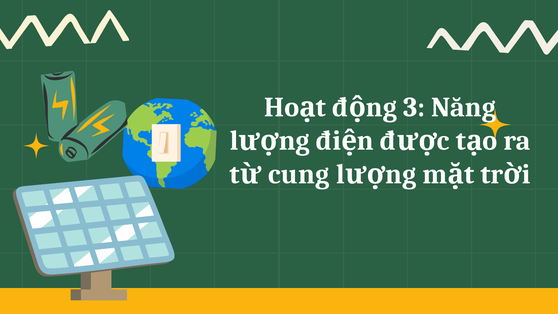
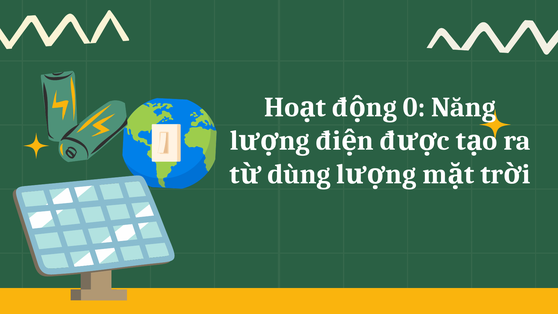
3: 3 -> 0
cung: cung -> dùng
